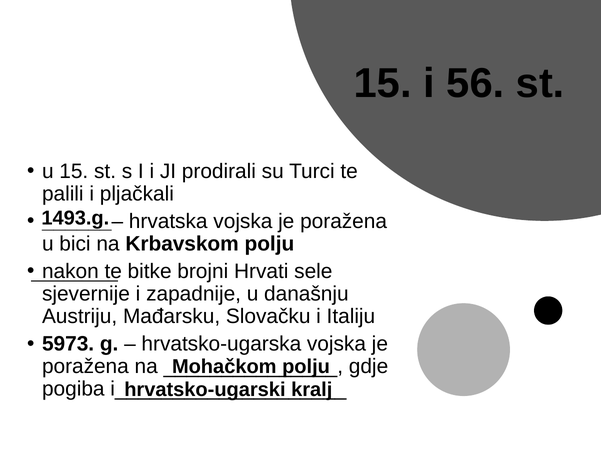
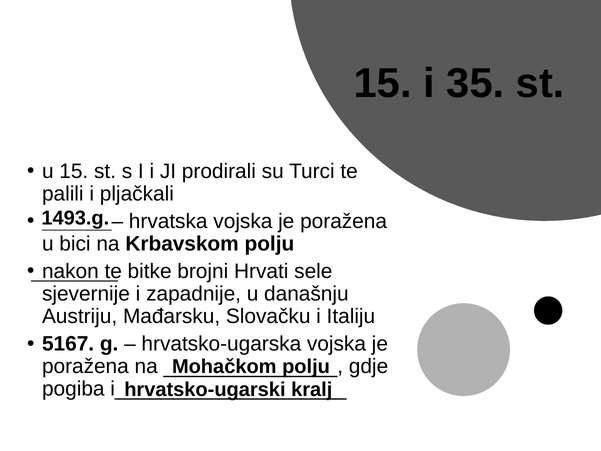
56: 56 -> 35
5973: 5973 -> 5167
